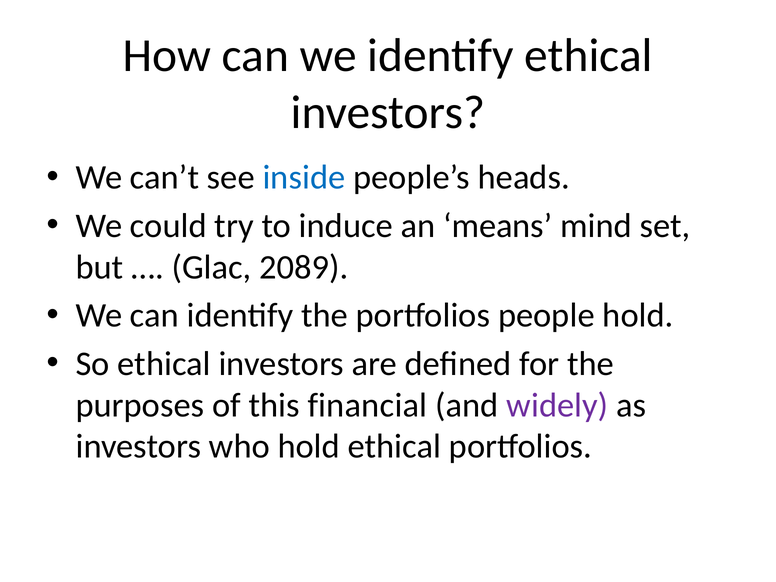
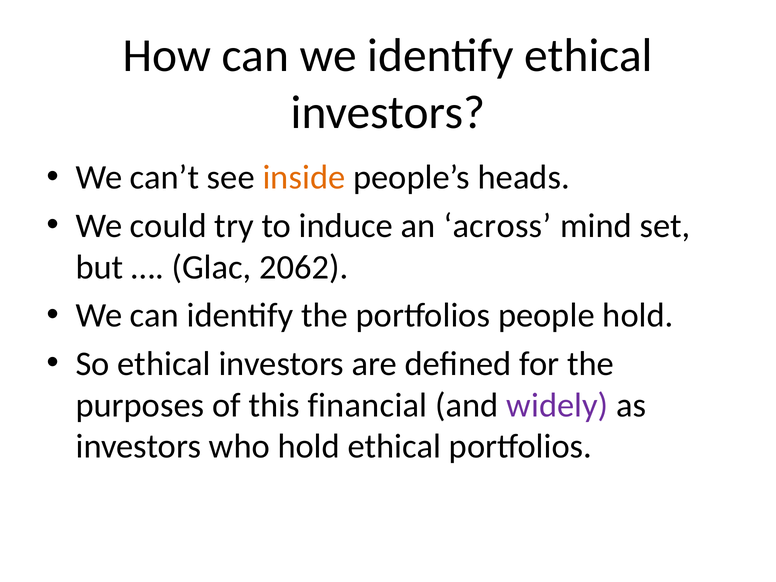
inside colour: blue -> orange
means: means -> across
2089: 2089 -> 2062
